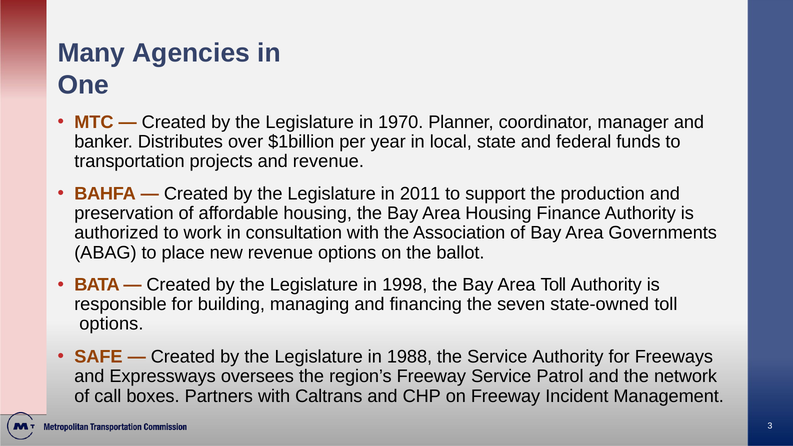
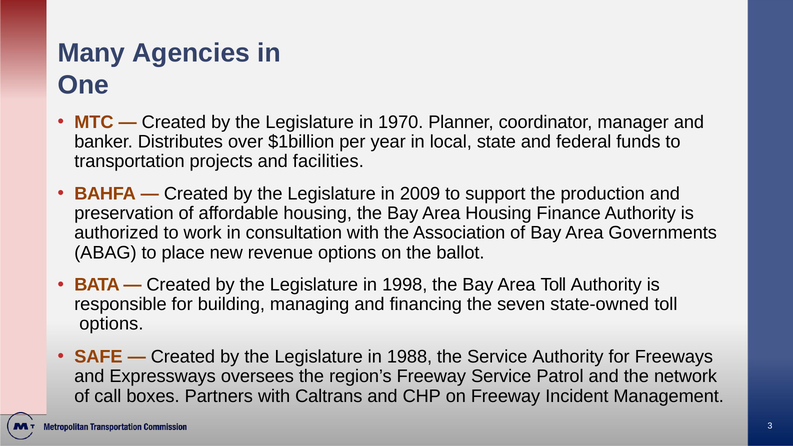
and revenue: revenue -> facilities
2011: 2011 -> 2009
